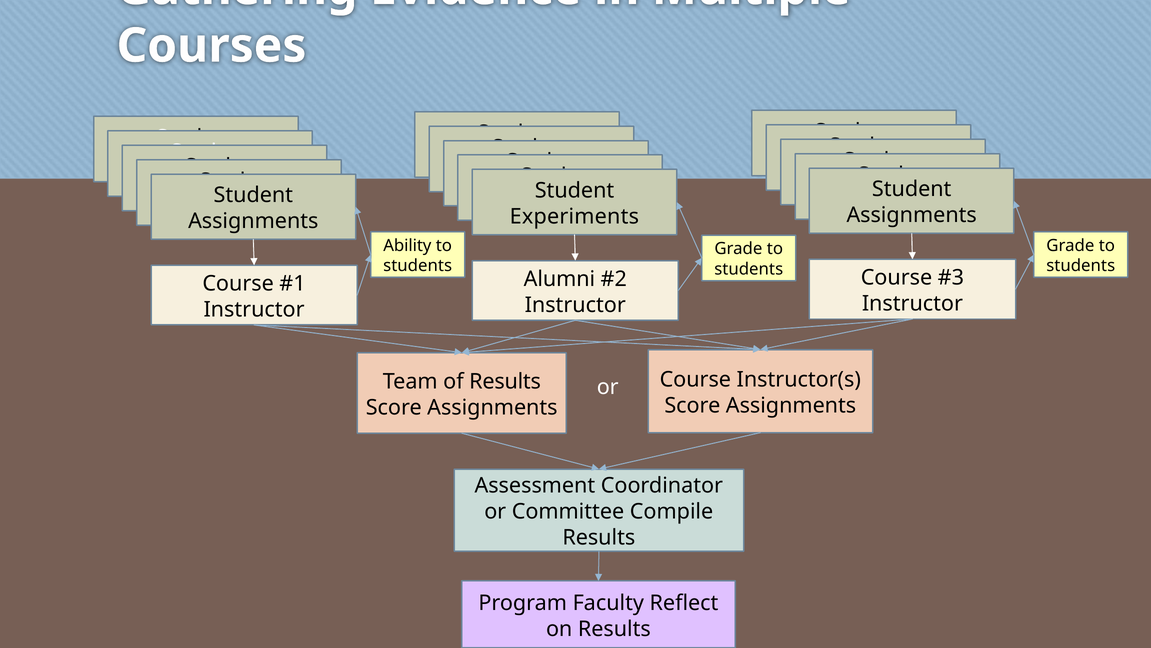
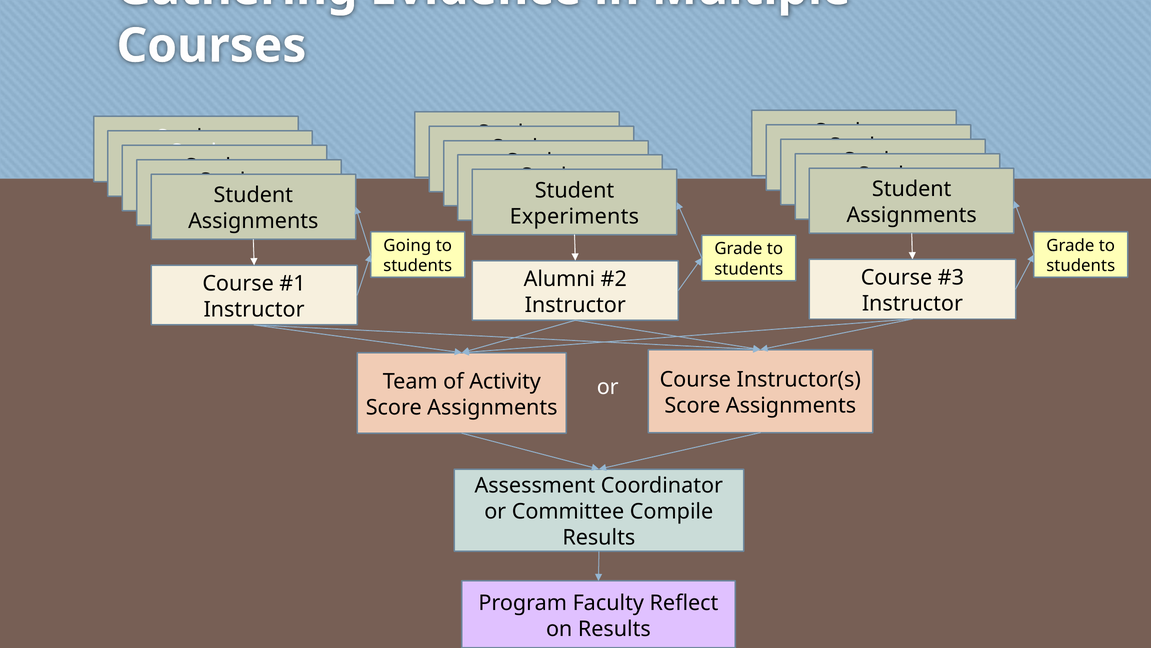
Ability: Ability -> Going
of Results: Results -> Activity
